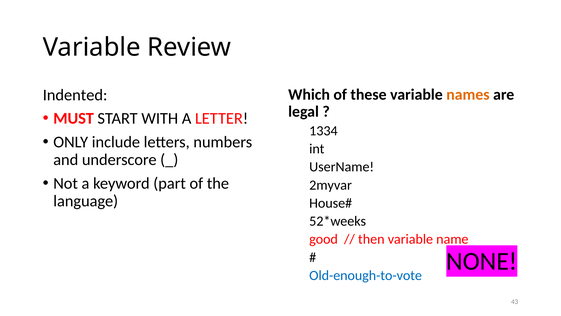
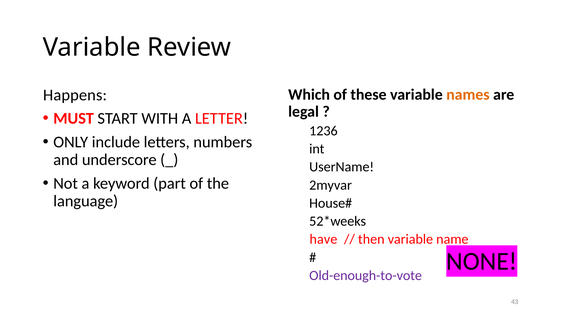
Indented: Indented -> Happens
1334: 1334 -> 1236
good: good -> have
Old-enough-to-vote colour: blue -> purple
